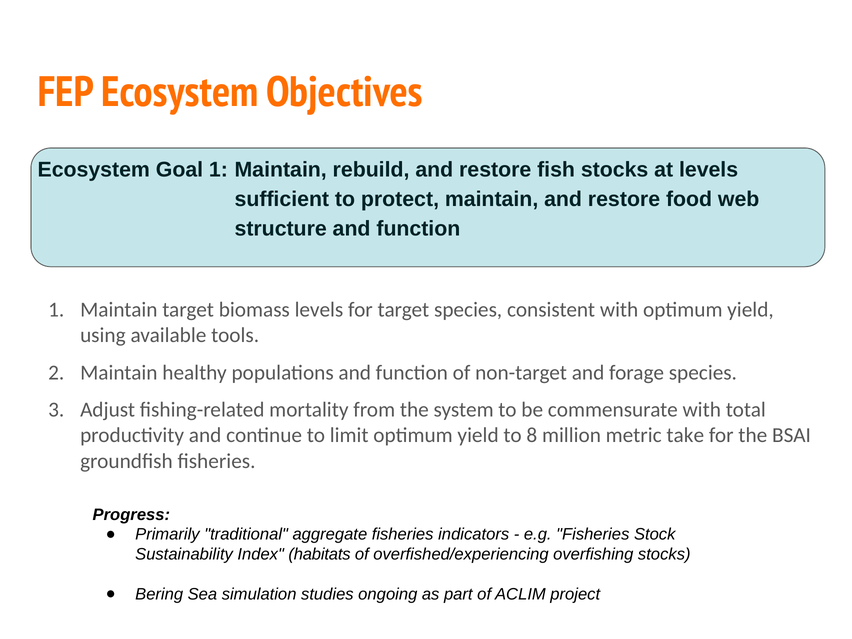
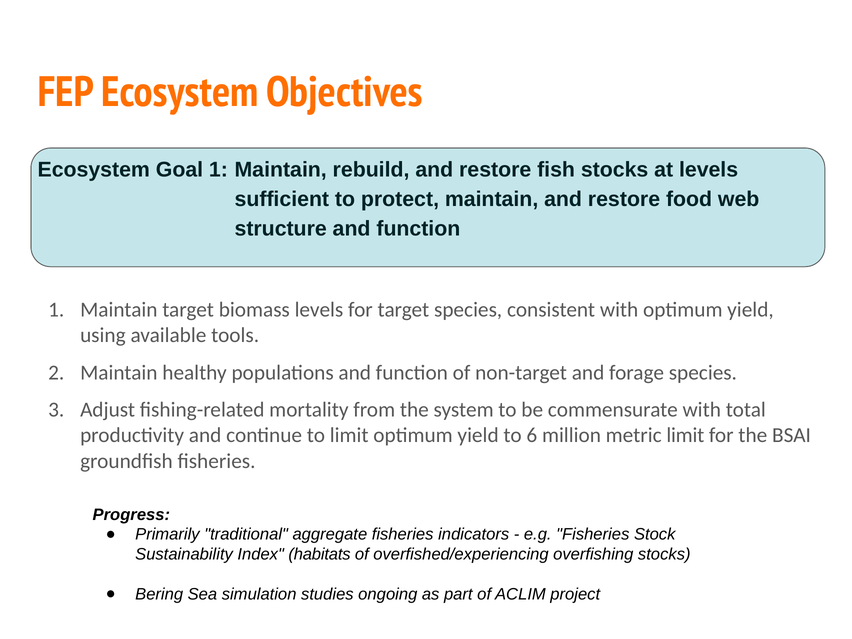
8: 8 -> 6
metric take: take -> limit
